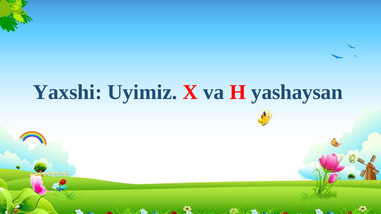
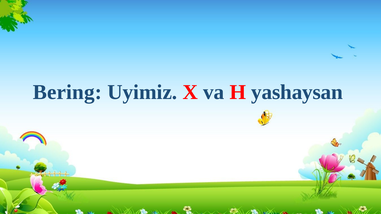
Yaxshi: Yaxshi -> Bering
